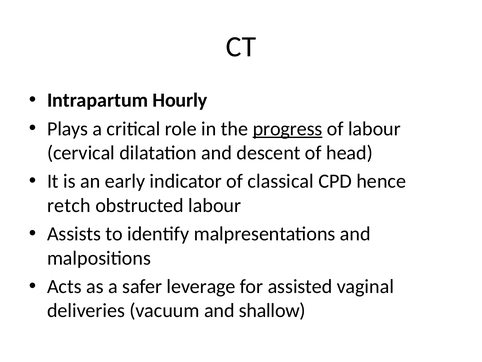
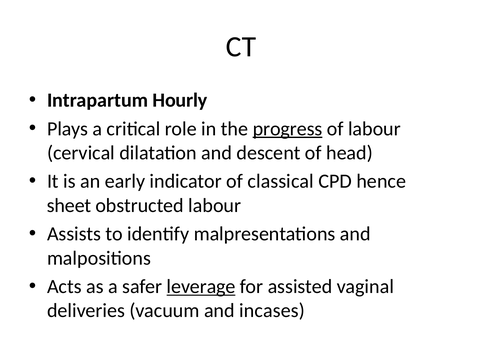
retch: retch -> sheet
leverage underline: none -> present
shallow: shallow -> incases
